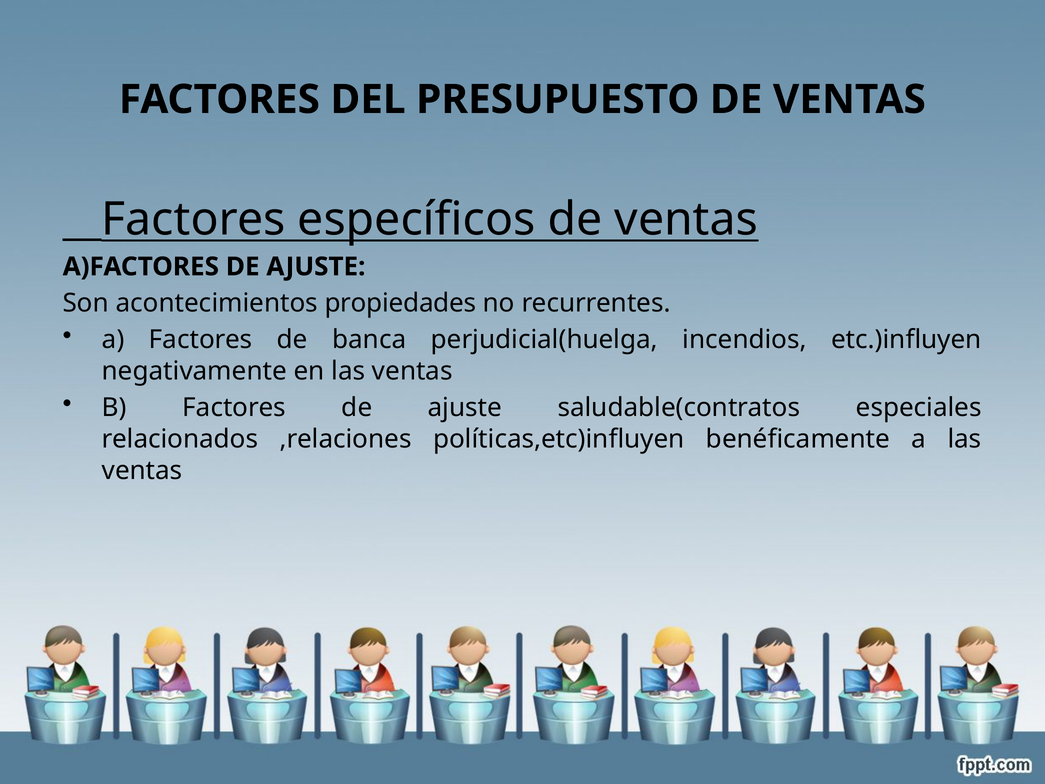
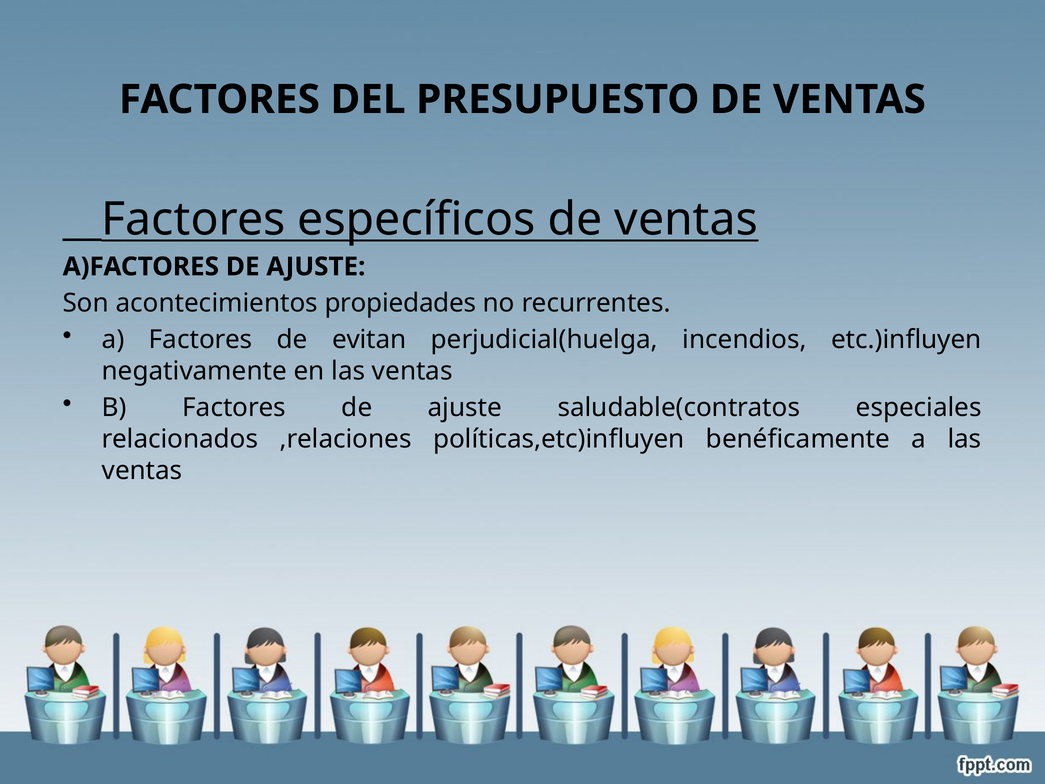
banca: banca -> evitan
